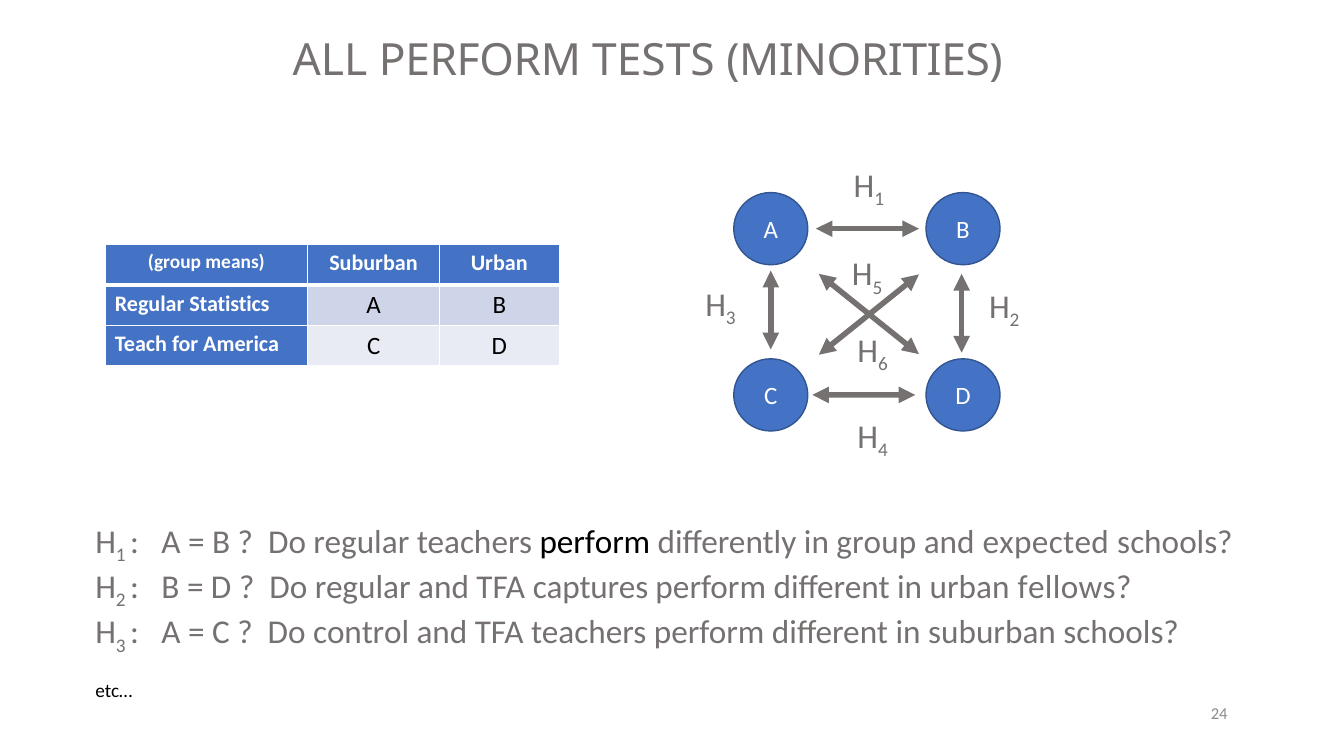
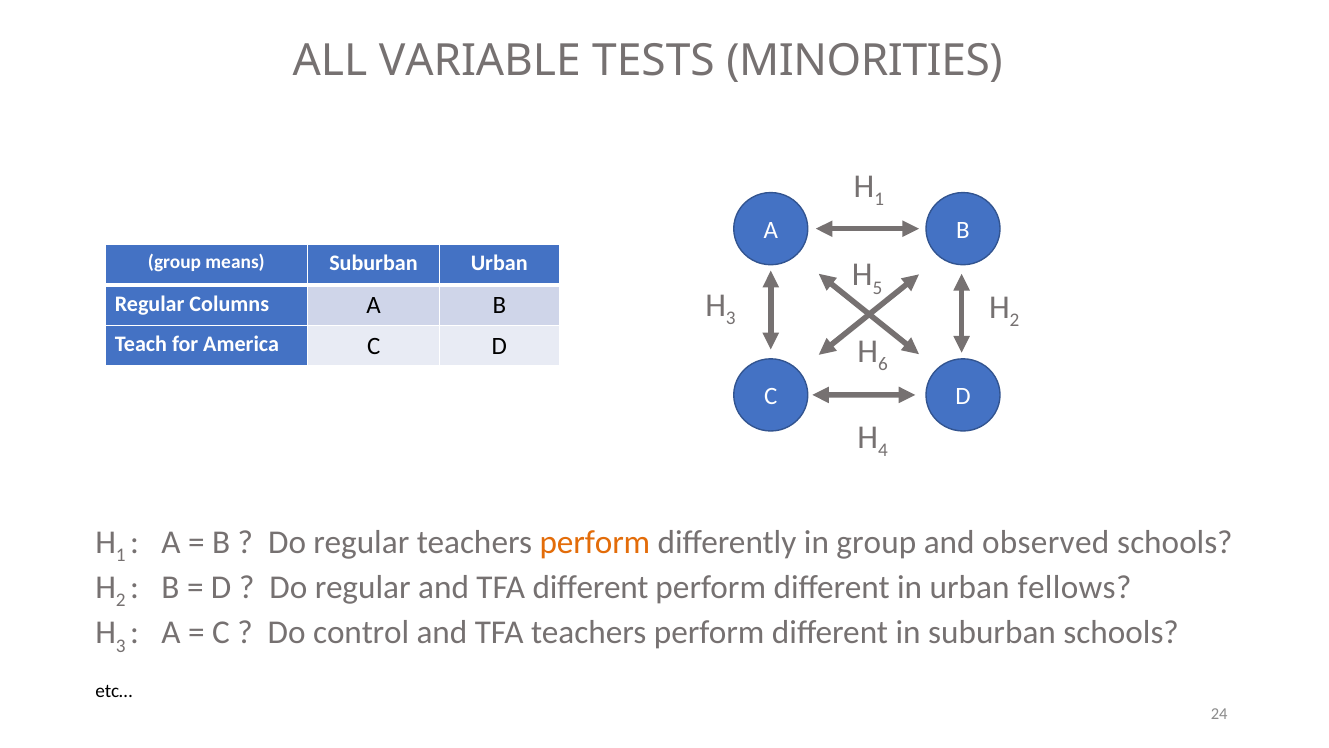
ALL PERFORM: PERFORM -> VARIABLE
Statistics: Statistics -> Columns
perform at (595, 542) colour: black -> orange
expected: expected -> observed
TFA captures: captures -> different
